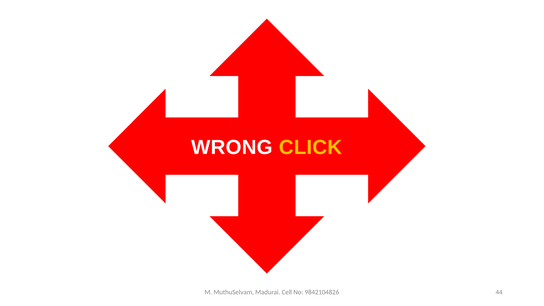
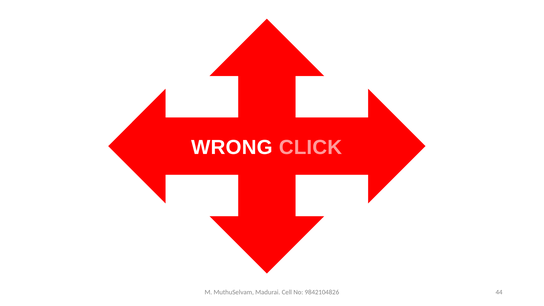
CLICK colour: yellow -> pink
